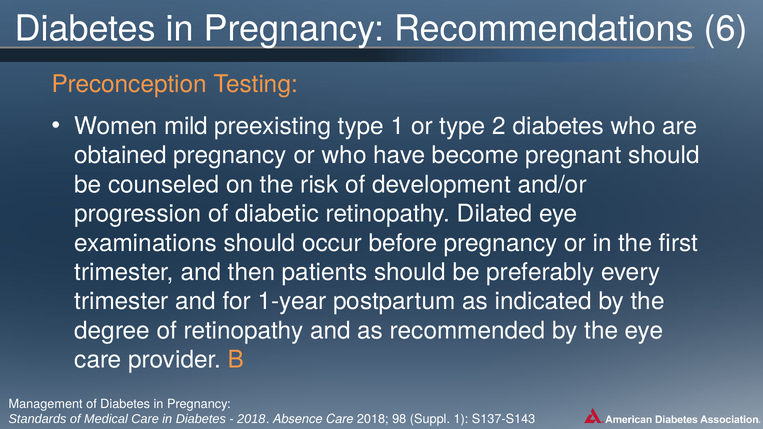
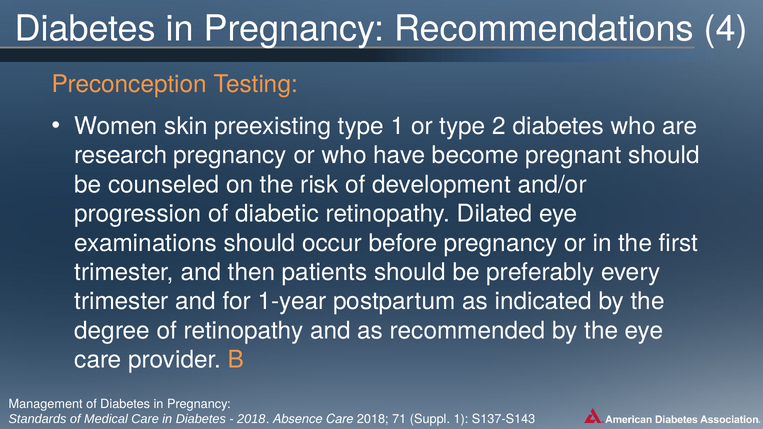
6: 6 -> 4
mild: mild -> skin
obtained: obtained -> research
98: 98 -> 71
